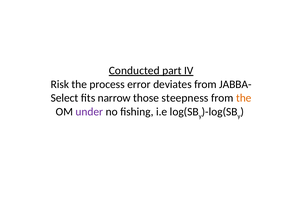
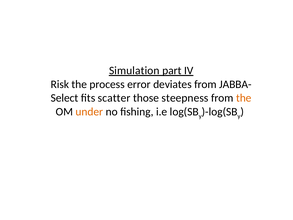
Conducted: Conducted -> Simulation
narrow: narrow -> scatter
under colour: purple -> orange
